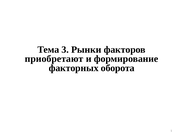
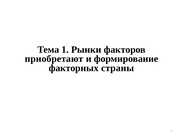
Тема 3: 3 -> 1
оборота: оборота -> страны
